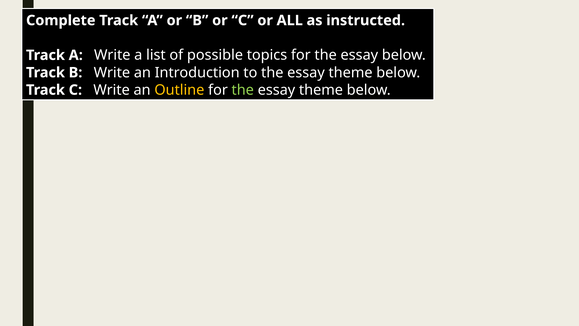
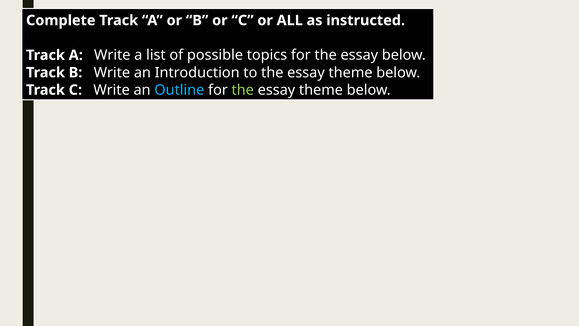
Outline colour: yellow -> light blue
